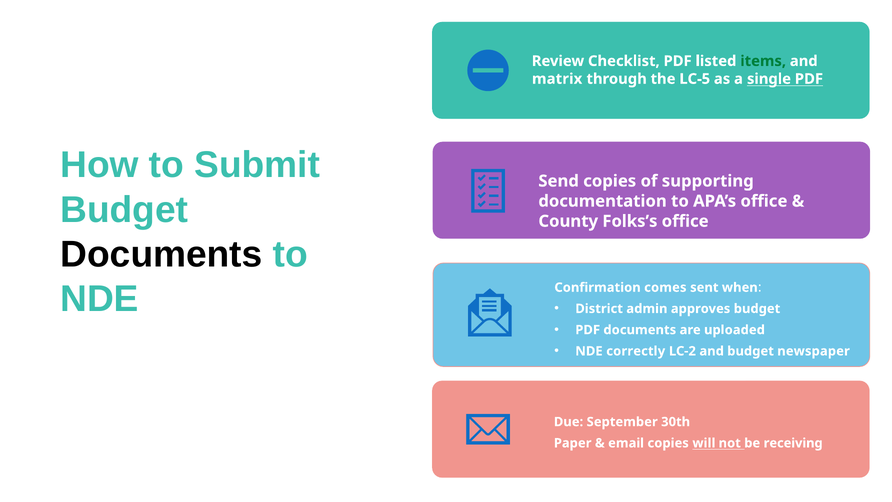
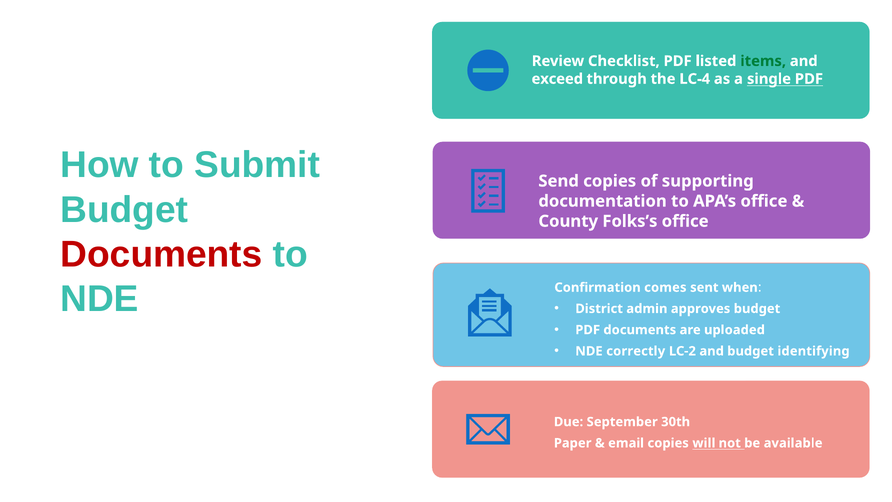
matrix: matrix -> exceed
LC-5: LC-5 -> LC-4
Documents at (161, 254) colour: black -> red
newspaper: newspaper -> identifying
receiving: receiving -> available
